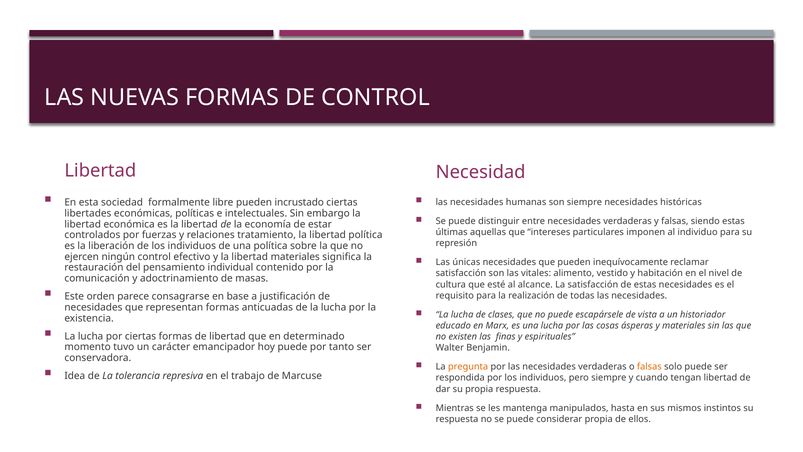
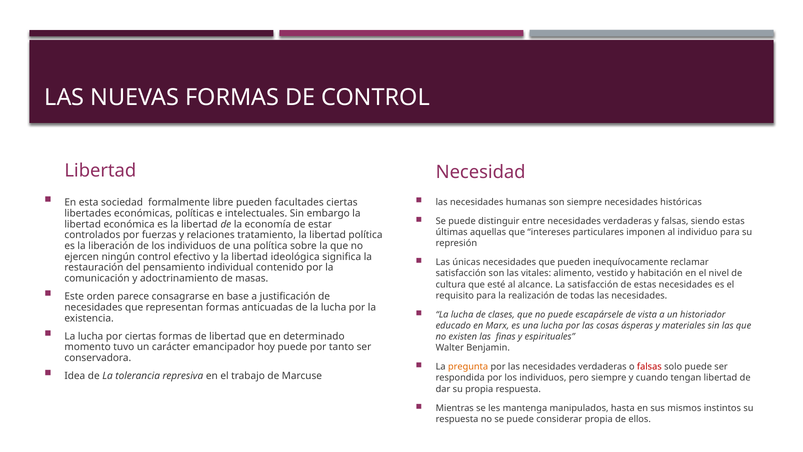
incrustado: incrustado -> facultades
libertad materiales: materiales -> ideológica
falsas at (649, 367) colour: orange -> red
